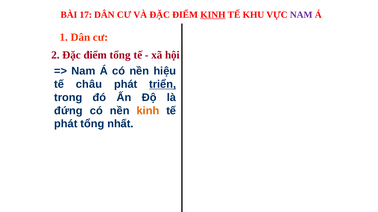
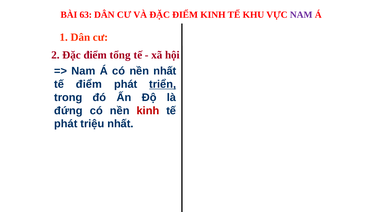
17: 17 -> 63
KINH at (213, 15) underline: present -> none
nền hiệu: hiệu -> nhất
tế châu: châu -> điểm
kinh at (148, 111) colour: orange -> red
phát tổng: tổng -> triệu
